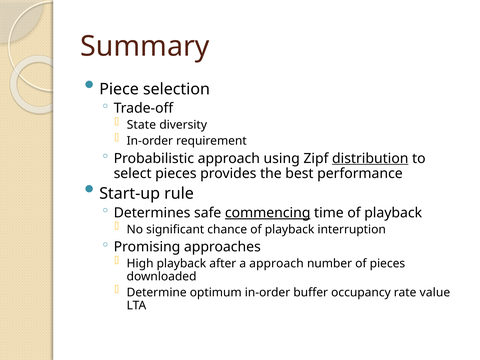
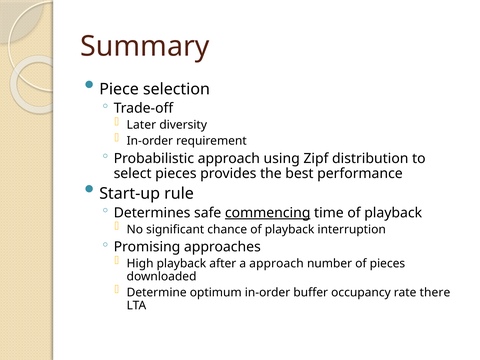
State: State -> Later
distribution underline: present -> none
value: value -> there
